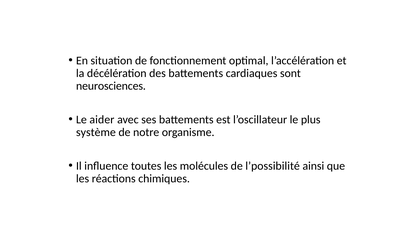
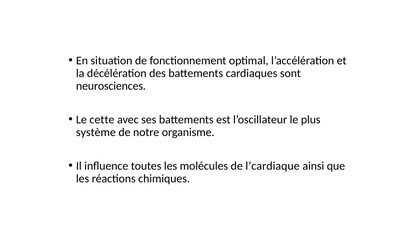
aider: aider -> cette
l’possibilité: l’possibilité -> l’cardiaque
